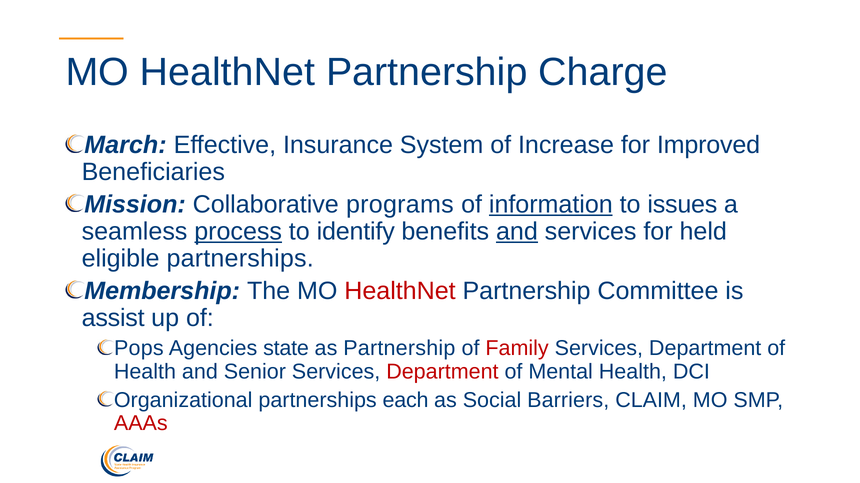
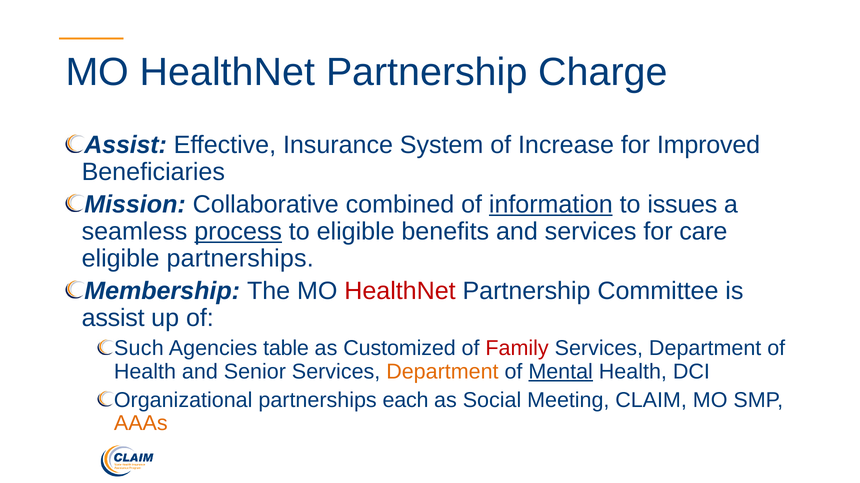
March at (125, 145): March -> Assist
programs: programs -> combined
to identify: identify -> eligible
and at (517, 232) underline: present -> none
held: held -> care
Pops: Pops -> Such
state: state -> table
as Partnership: Partnership -> Customized
Department at (442, 372) colour: red -> orange
Mental underline: none -> present
Barriers: Barriers -> Meeting
AAAs colour: red -> orange
